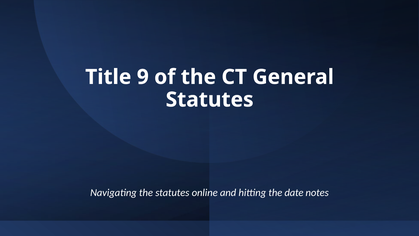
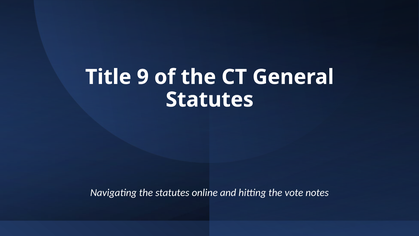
date: date -> vote
